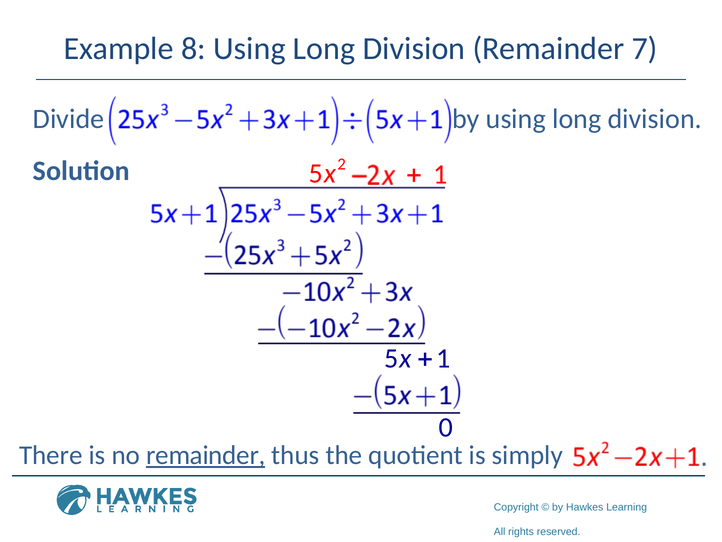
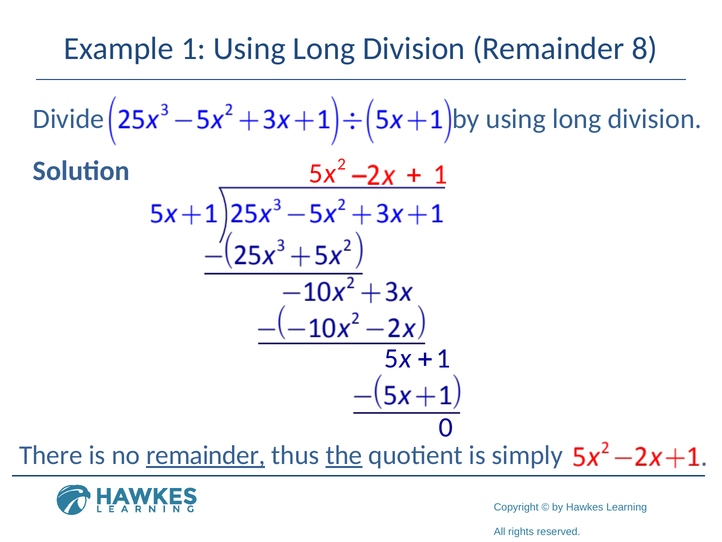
Example 8: 8 -> 1
7: 7 -> 8
the underline: none -> present
